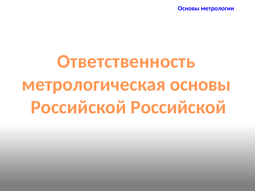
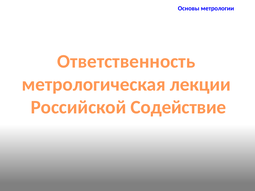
метрологическая основы: основы -> лекции
Российской Российской: Российской -> Содействие
